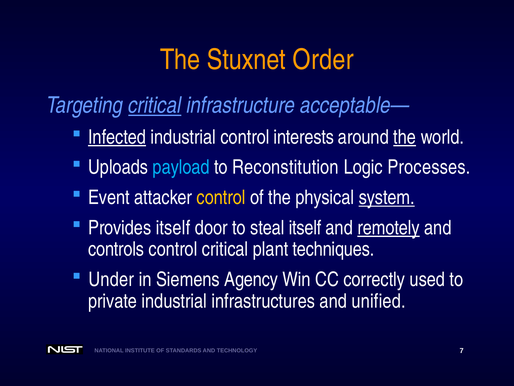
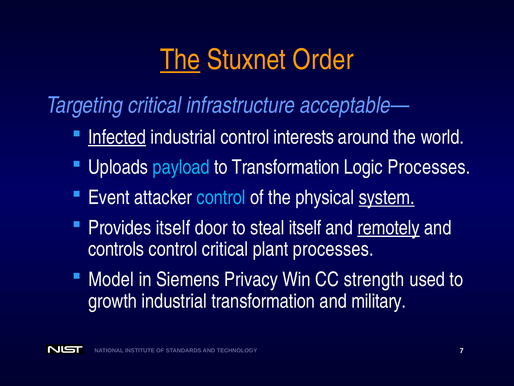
The at (180, 60) underline: none -> present
critical at (155, 105) underline: present -> none
the at (405, 137) underline: present -> none
to Reconstitution: Reconstitution -> Transformation
control at (221, 197) colour: yellow -> light blue
plant techniques: techniques -> processes
Under: Under -> Model
Agency: Agency -> Privacy
correctly: correctly -> strength
private: private -> growth
industrial infrastructures: infrastructures -> transformation
unified: unified -> military
